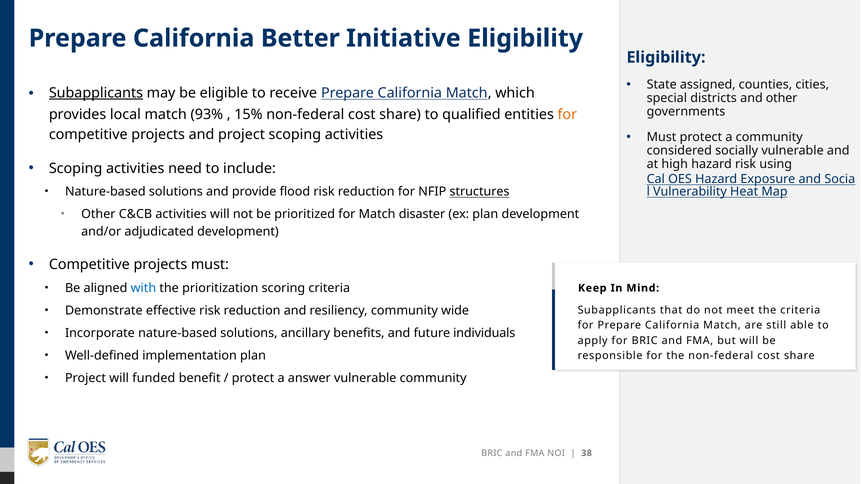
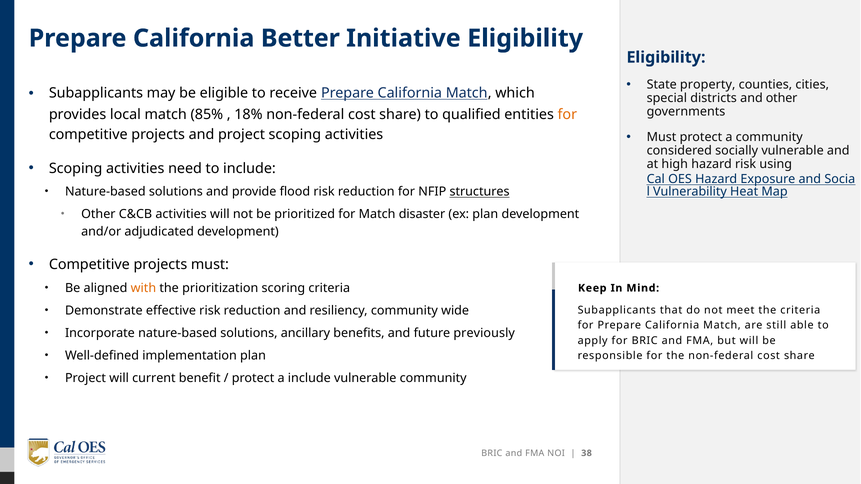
assigned: assigned -> property
Subapplicants at (96, 93) underline: present -> none
93%: 93% -> 85%
15%: 15% -> 18%
with colour: blue -> orange
individuals: individuals -> previously
funded: funded -> current
a answer: answer -> include
